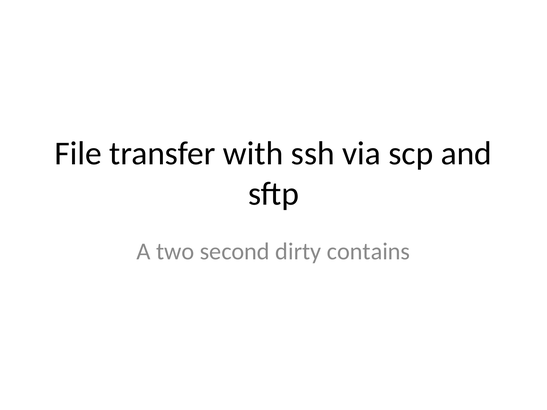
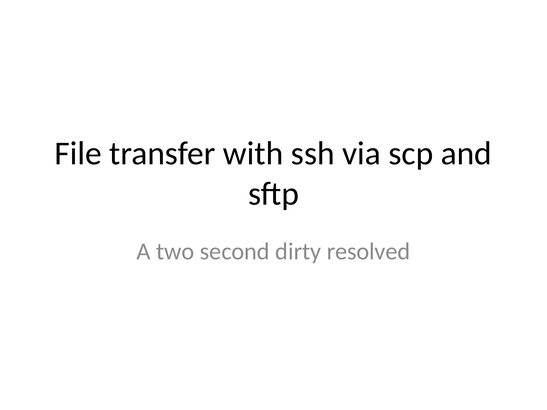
contains: contains -> resolved
